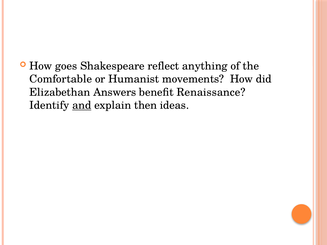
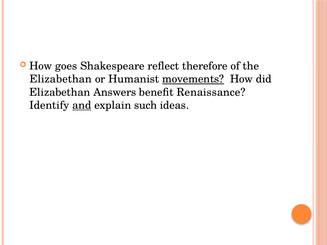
anything: anything -> therefore
Comfortable at (61, 79): Comfortable -> Elizabethan
movements underline: none -> present
then: then -> such
